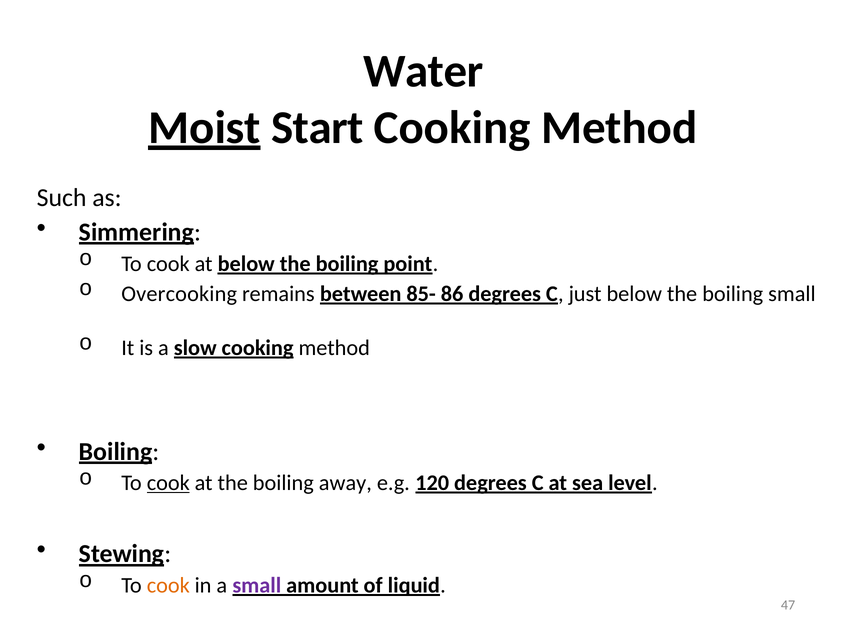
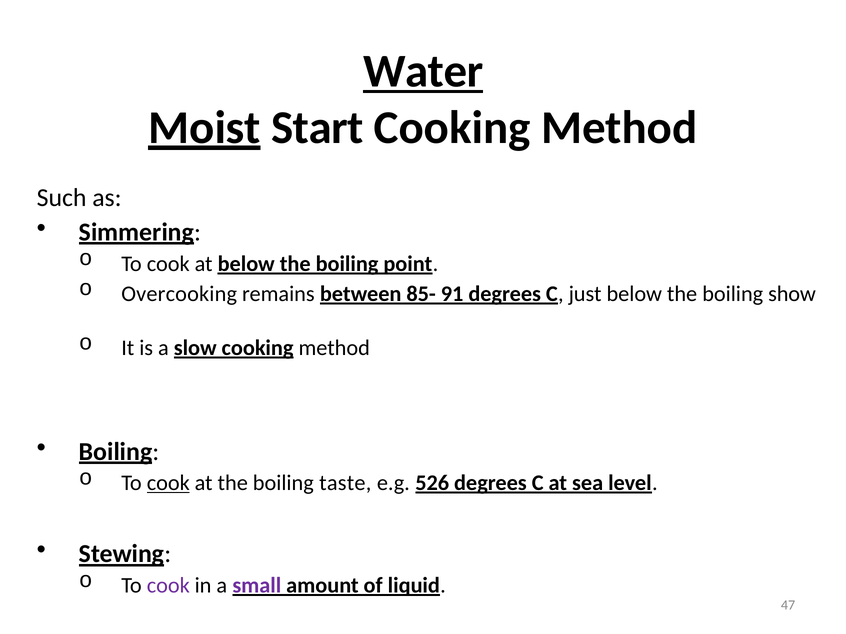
Water underline: none -> present
86: 86 -> 91
boiling small: small -> show
away: away -> taste
120: 120 -> 526
cook at (168, 586) colour: orange -> purple
